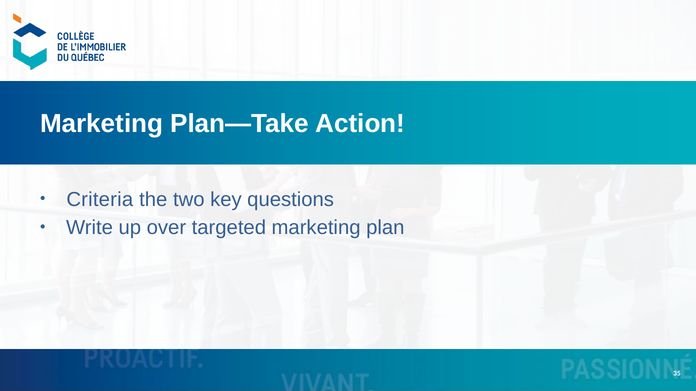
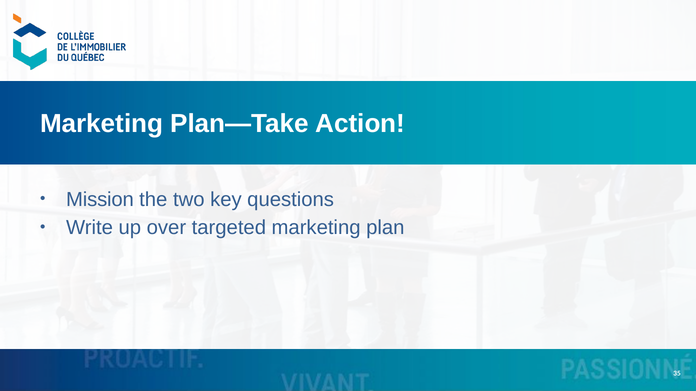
Criteria: Criteria -> Mission
